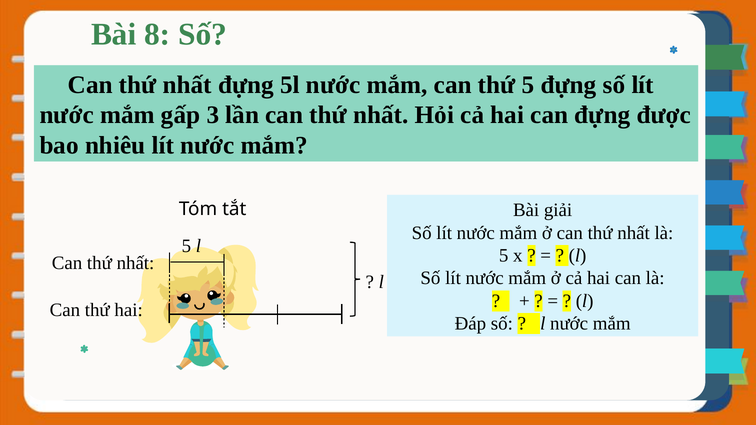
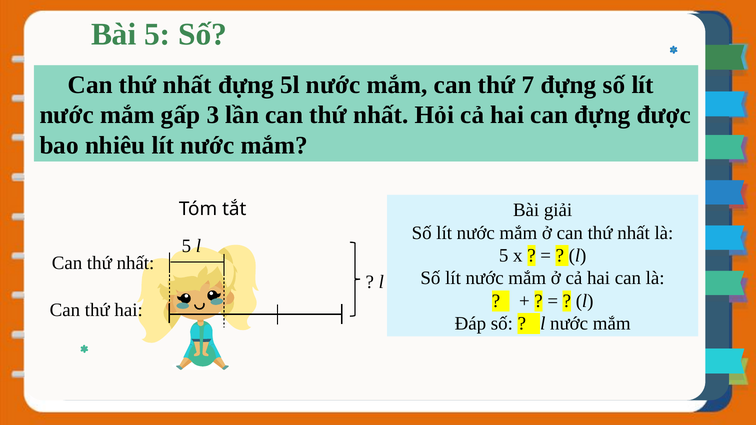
Bài 8: 8 -> 5
thứ 5: 5 -> 7
